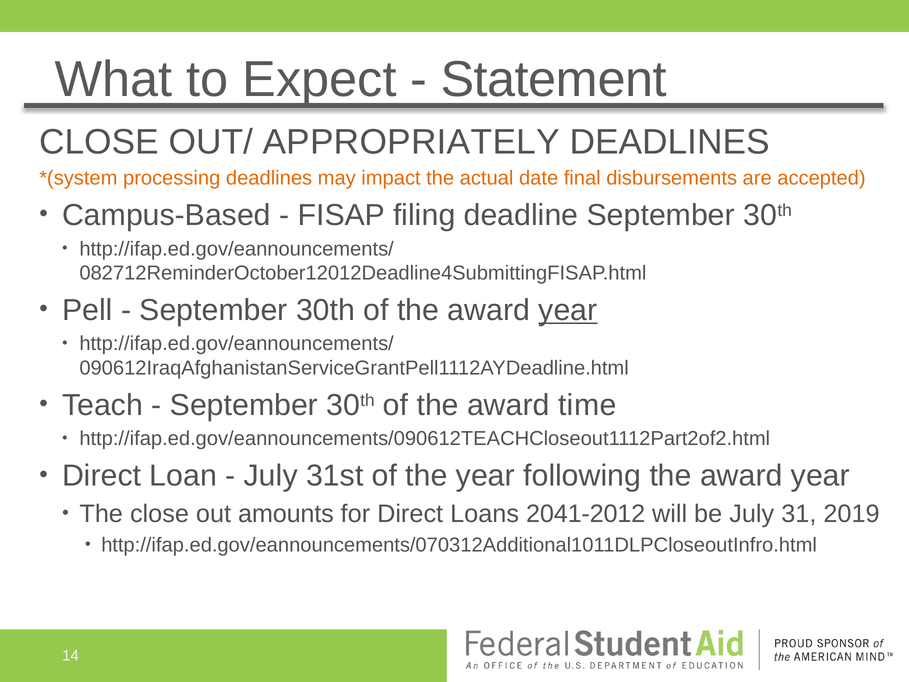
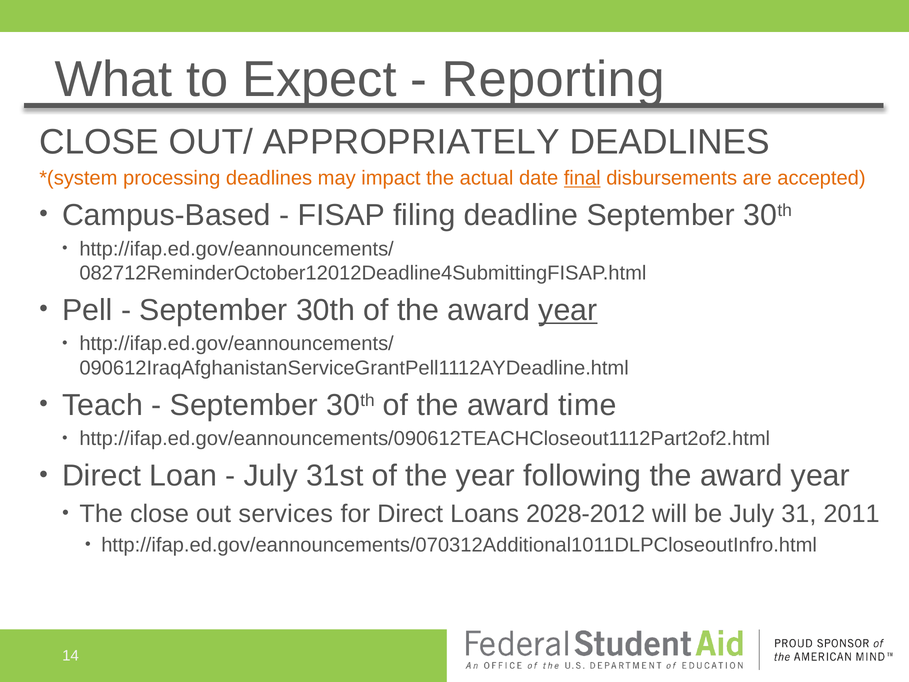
Statement: Statement -> Reporting
final underline: none -> present
amounts: amounts -> services
2041-2012: 2041-2012 -> 2028-2012
2019: 2019 -> 2011
